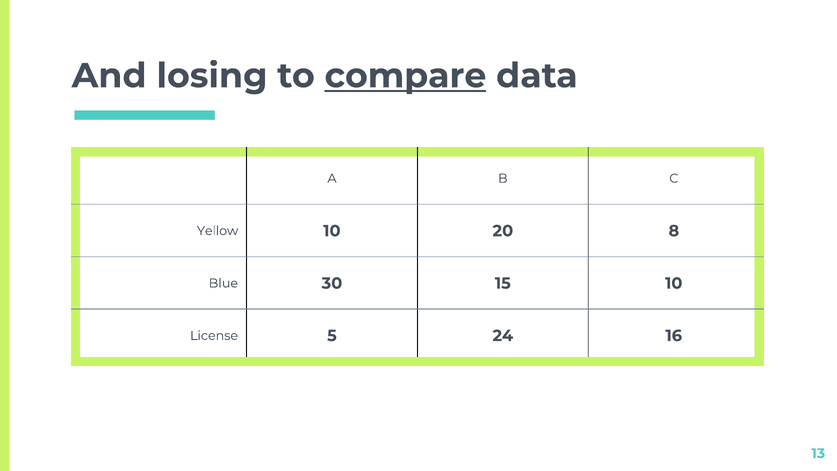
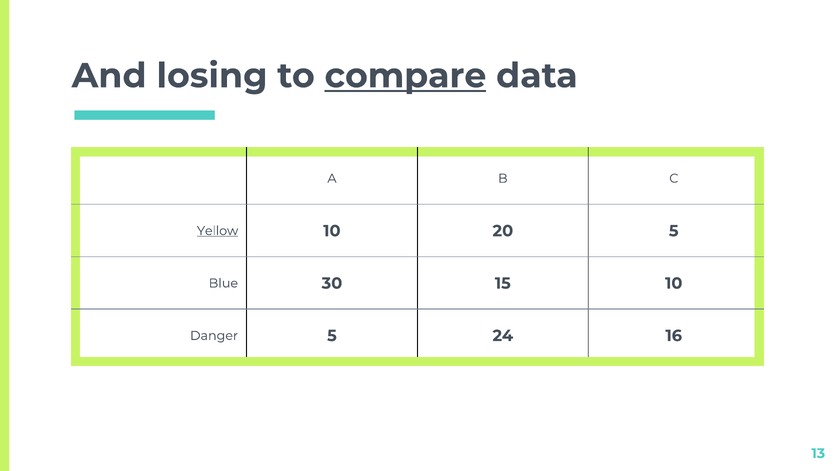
Yellow underline: none -> present
20 8: 8 -> 5
License: License -> Danger
